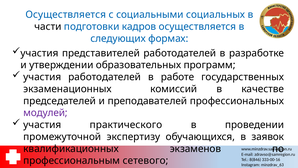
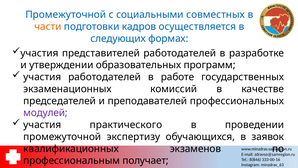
Осуществляется at (66, 15): Осуществляется -> Промежуточной
социальных: социальных -> совместных
части colour: black -> orange
сетевого: сетевого -> получает
